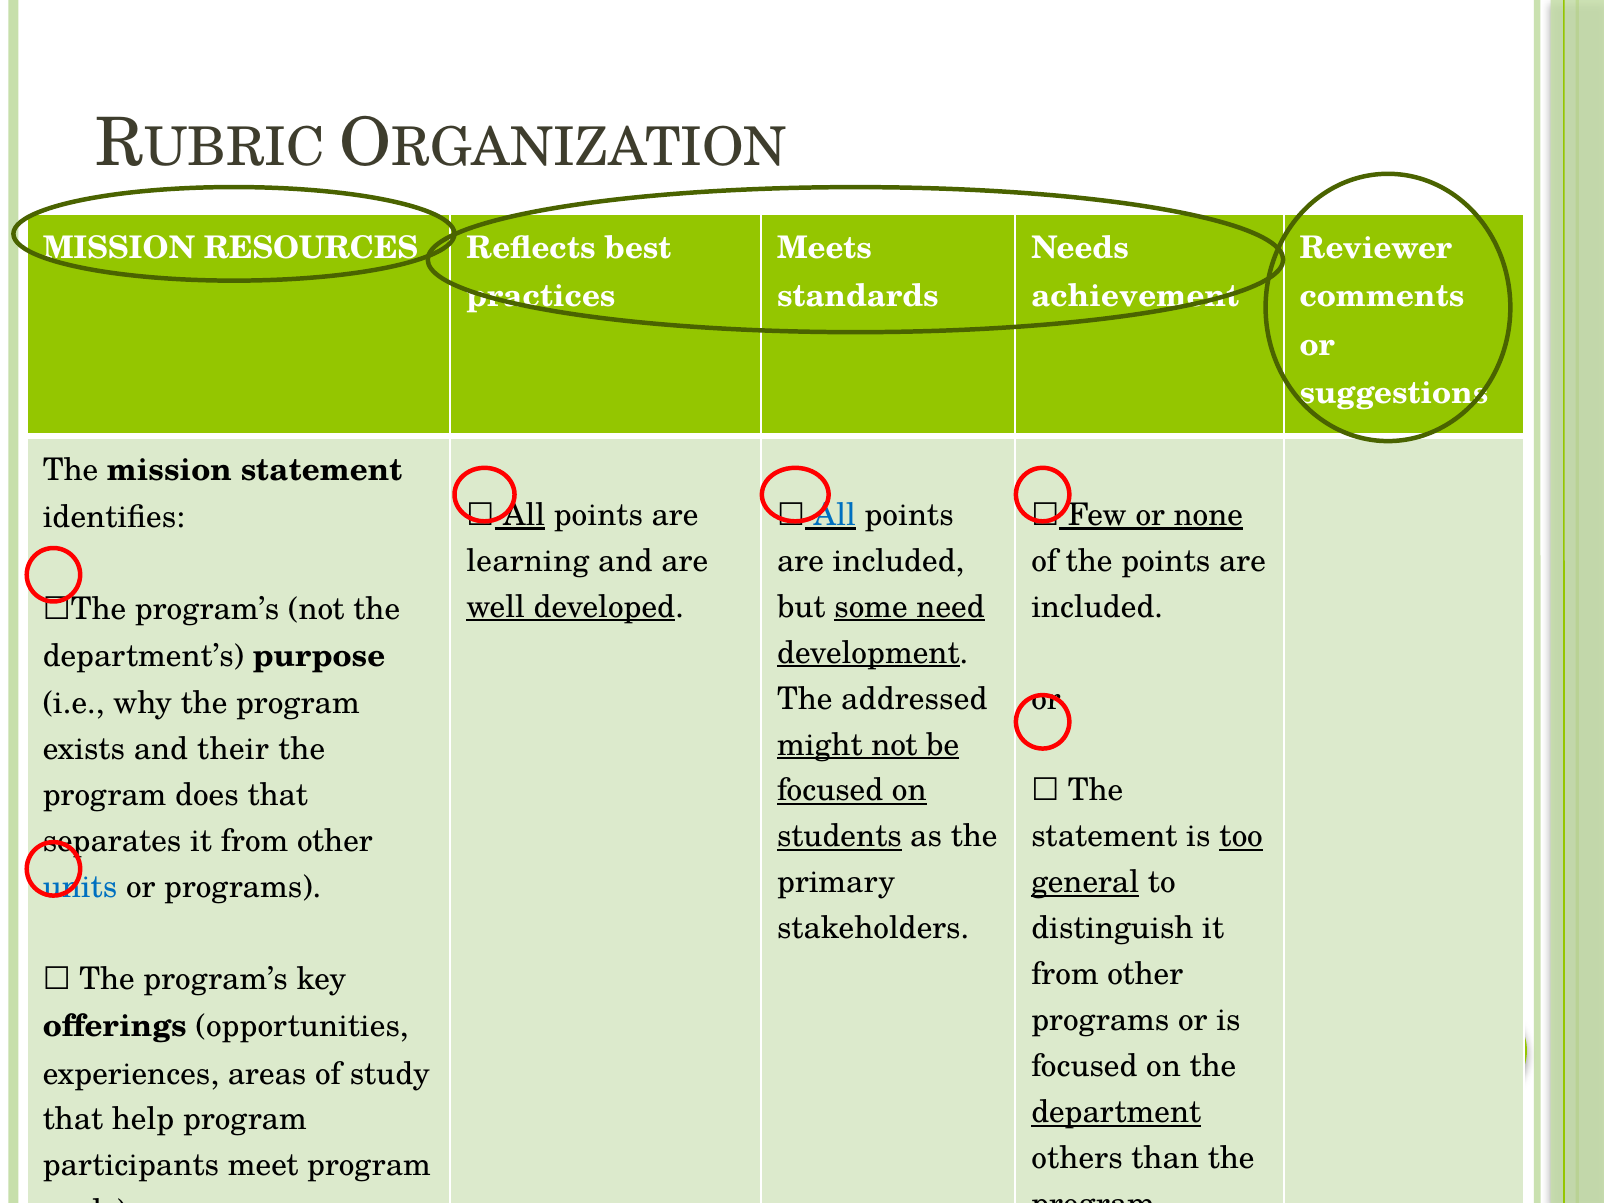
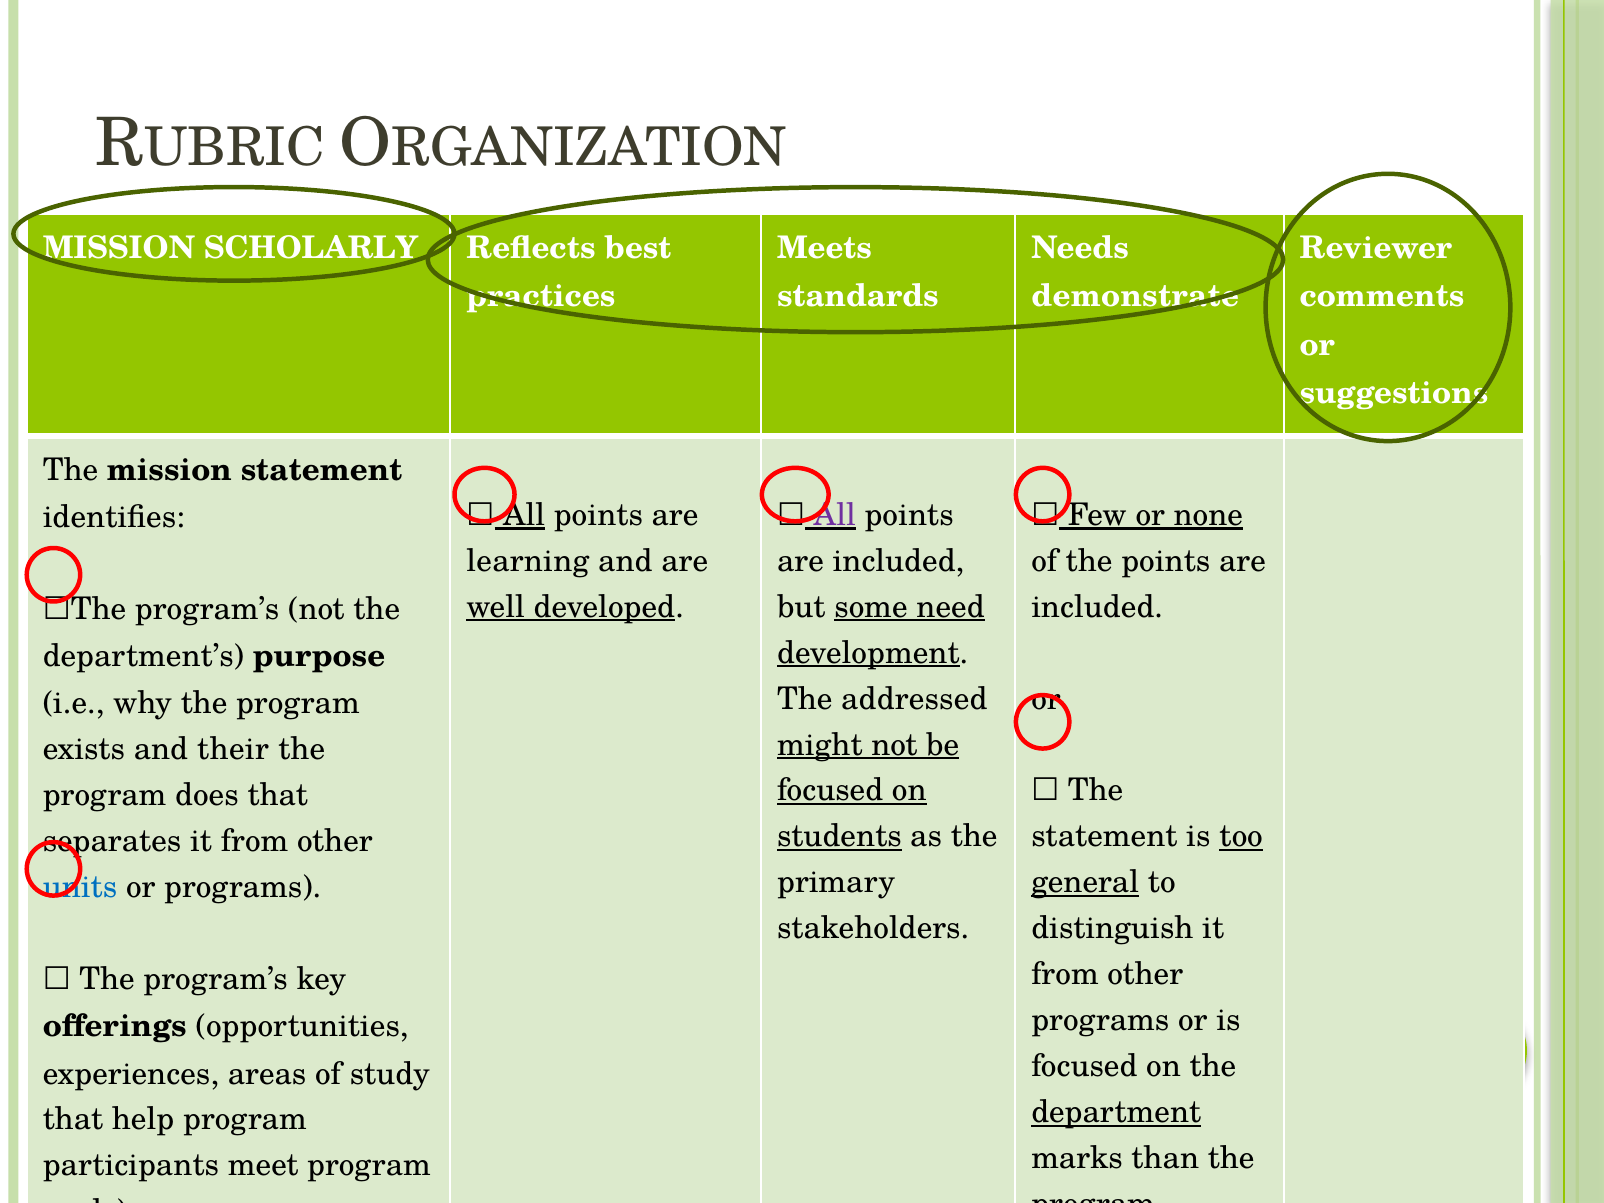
RESOURCES: RESOURCES -> SCHOLARLY
achievement: achievement -> demonstrate
All at (835, 515) colour: blue -> purple
others: others -> marks
